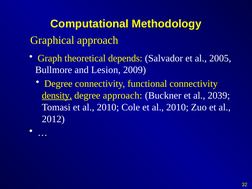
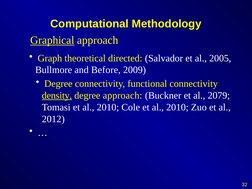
Graphical underline: none -> present
depends: depends -> directed
Lesion: Lesion -> Before
2039: 2039 -> 2079
